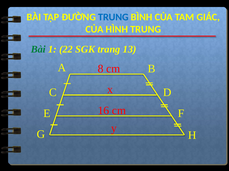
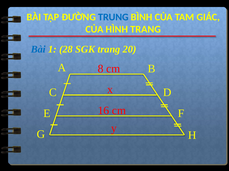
HÌNH TRUNG: TRUNG -> TRANG
Bài at (38, 49) colour: green -> blue
22: 22 -> 28
13: 13 -> 20
